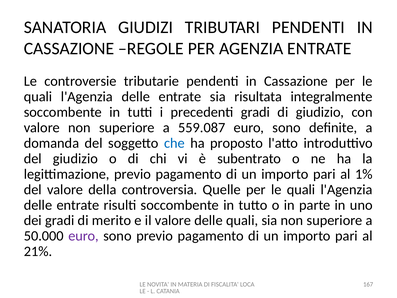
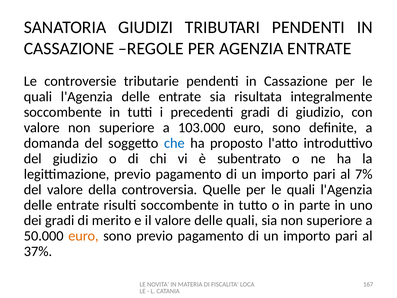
559.087: 559.087 -> 103.000
1%: 1% -> 7%
euro at (84, 236) colour: purple -> orange
21%: 21% -> 37%
